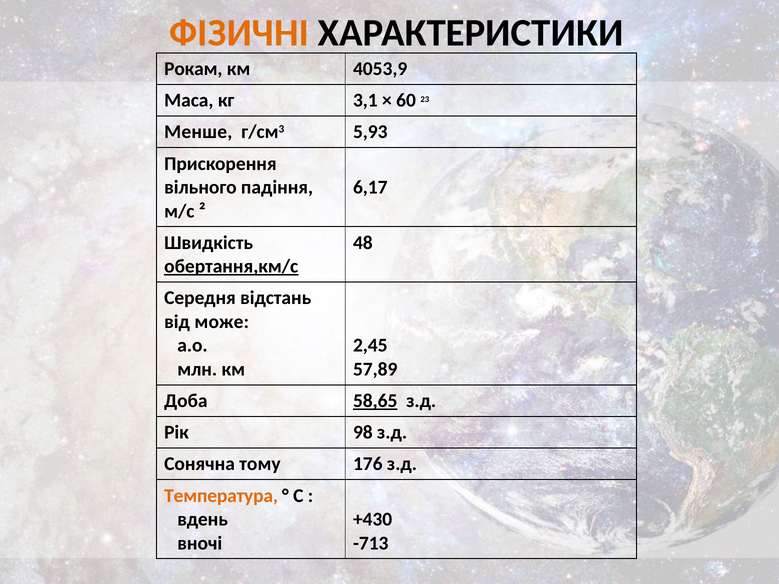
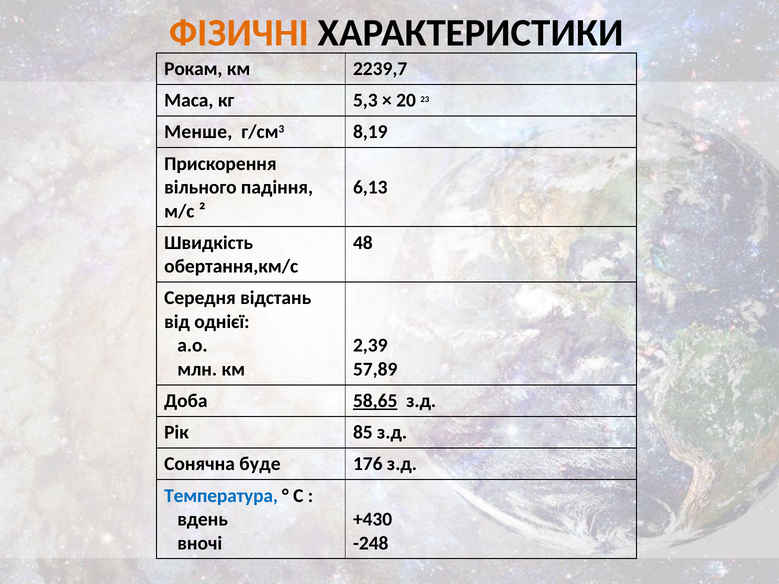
4053,9: 4053,9 -> 2239,7
3,1: 3,1 -> 5,3
60: 60 -> 20
5,93: 5,93 -> 8,19
6,17: 6,17 -> 6,13
обертання,км/с underline: present -> none
може: може -> однієї
2,45: 2,45 -> 2,39
98: 98 -> 85
тому: тому -> буде
Температура colour: orange -> blue
-713: -713 -> -248
